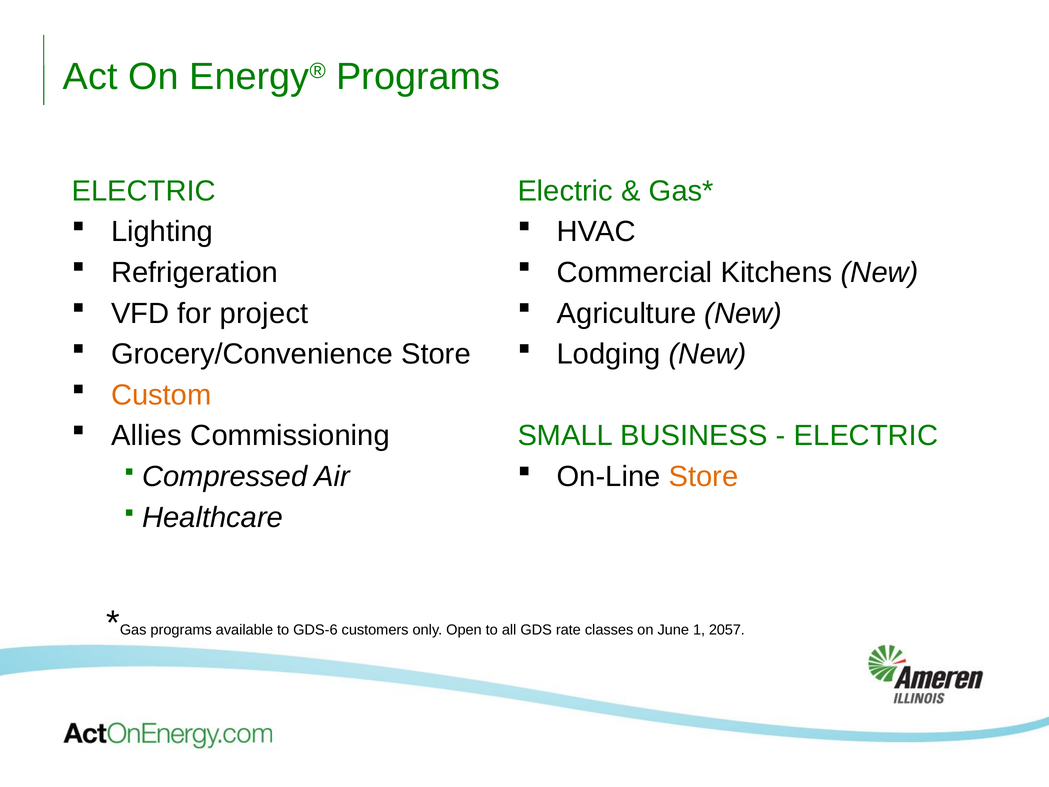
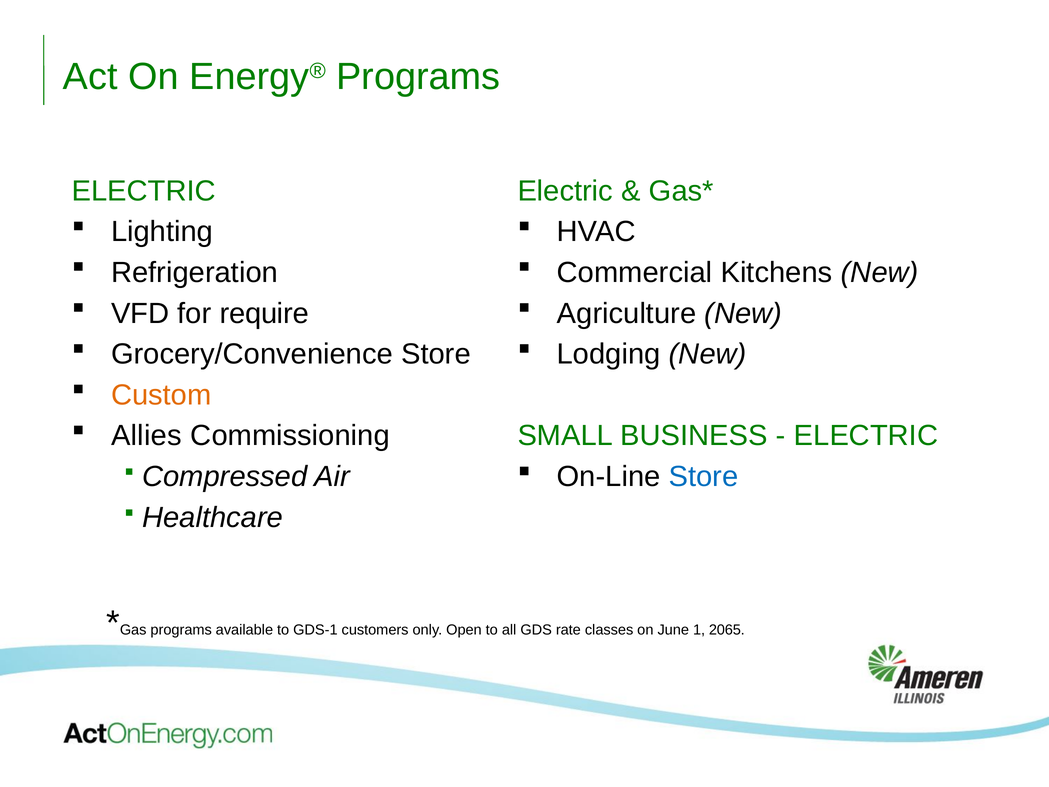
project: project -> require
Store at (703, 477) colour: orange -> blue
GDS-6: GDS-6 -> GDS-1
2057: 2057 -> 2065
